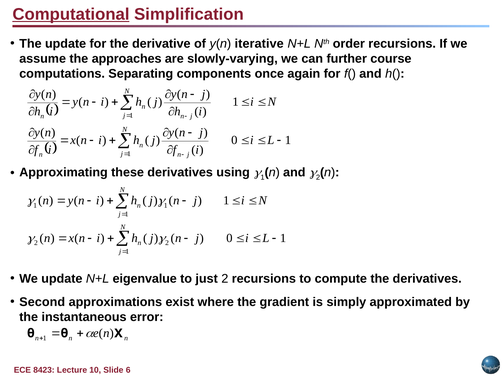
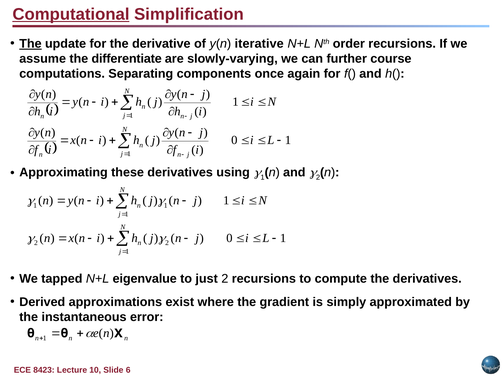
The at (30, 44) underline: none -> present
approaches: approaches -> differentiate
We update: update -> tapped
Second: Second -> Derived
